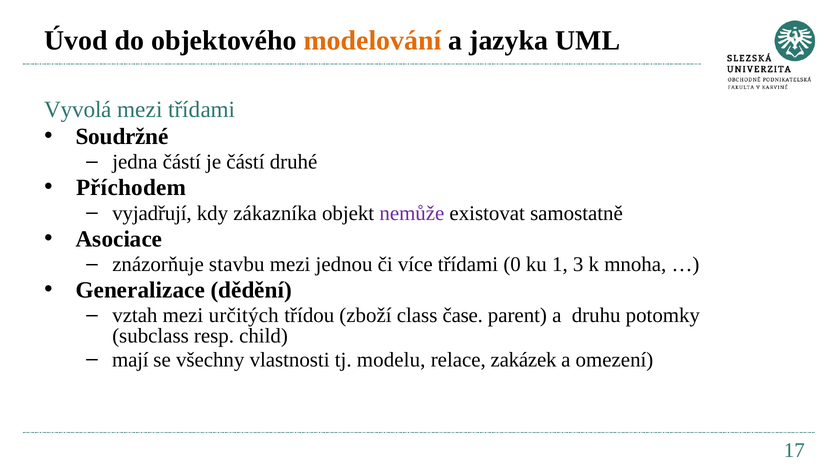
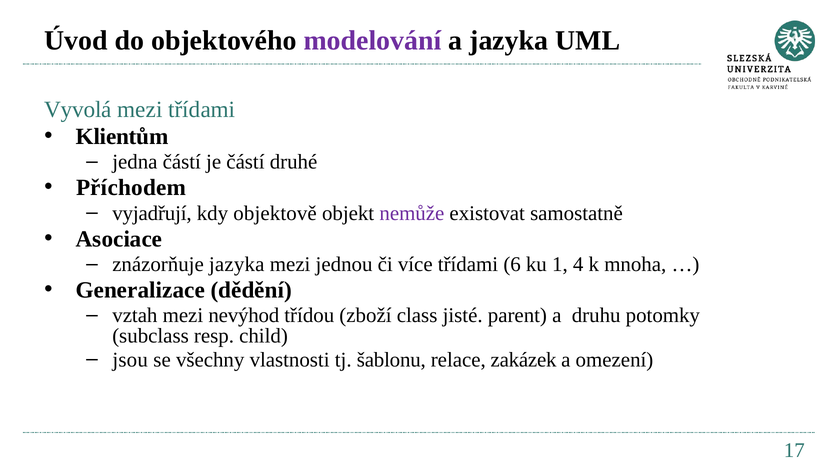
modelování colour: orange -> purple
Soudržné: Soudržné -> Klientům
zákazníka: zákazníka -> objektově
znázorňuje stavbu: stavbu -> jazyka
0: 0 -> 6
3: 3 -> 4
určitých: určitých -> nevýhod
čase: čase -> jisté
mají: mají -> jsou
modelu: modelu -> šablonu
